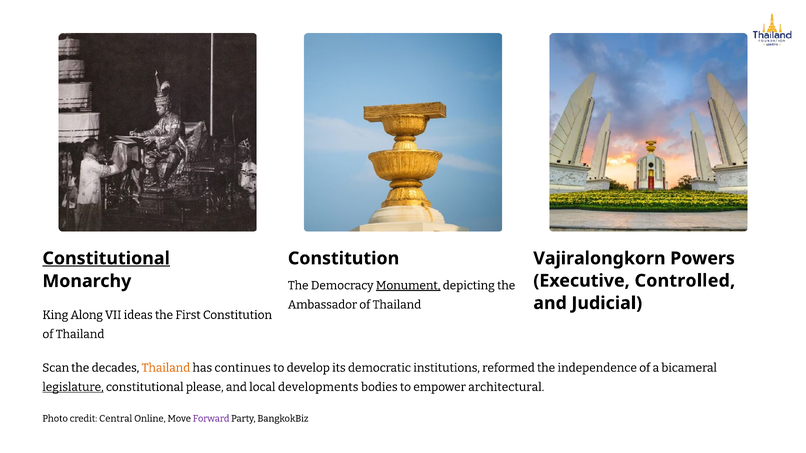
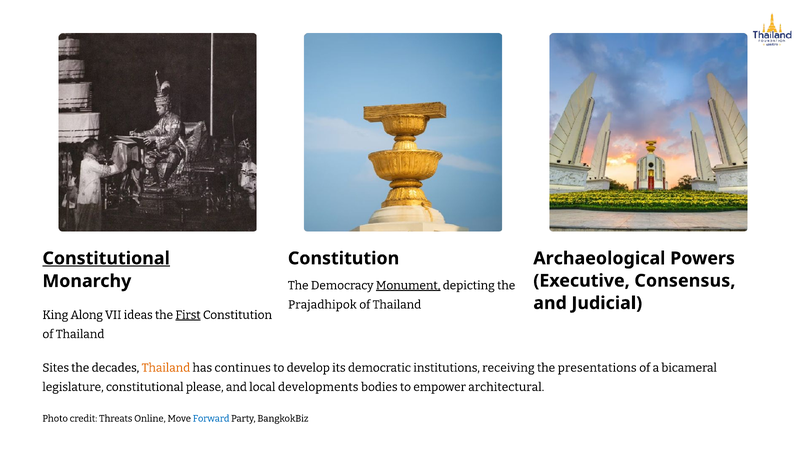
Vajiralongkorn: Vajiralongkorn -> Archaeological
Controlled: Controlled -> Consensus
Ambassador: Ambassador -> Prajadhipok
First underline: none -> present
Scan: Scan -> Sites
reformed: reformed -> receiving
independence: independence -> presentations
legislature underline: present -> none
Central: Central -> Threats
Forward colour: purple -> blue
